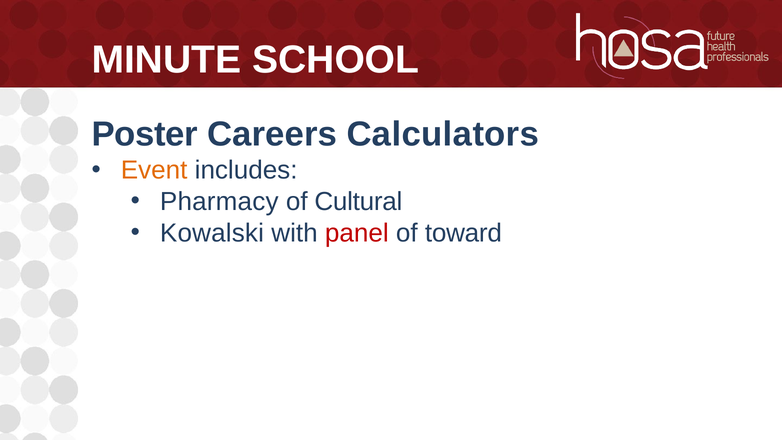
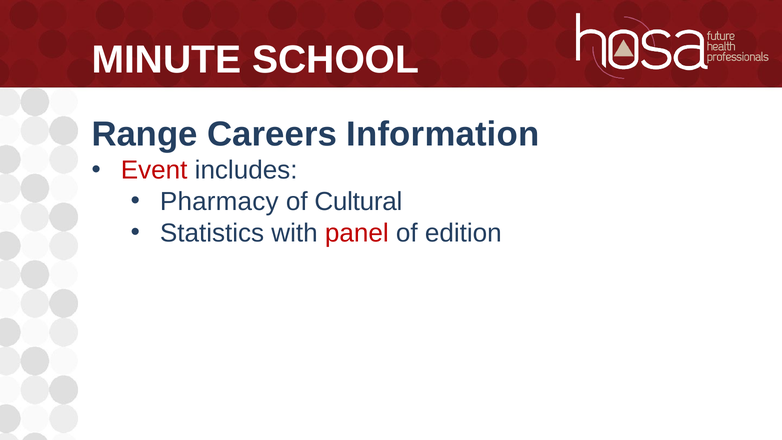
Poster: Poster -> Range
Calculators: Calculators -> Information
Event colour: orange -> red
Kowalski: Kowalski -> Statistics
toward: toward -> edition
